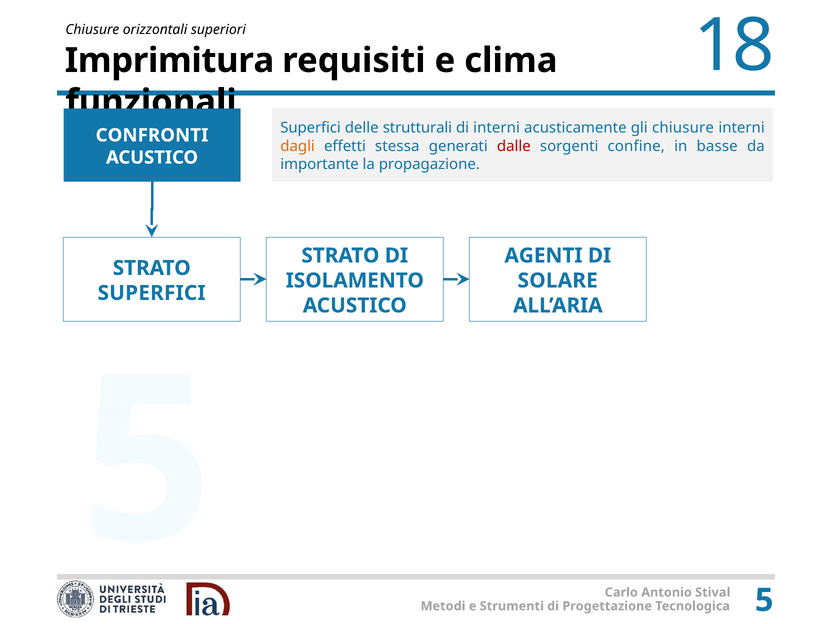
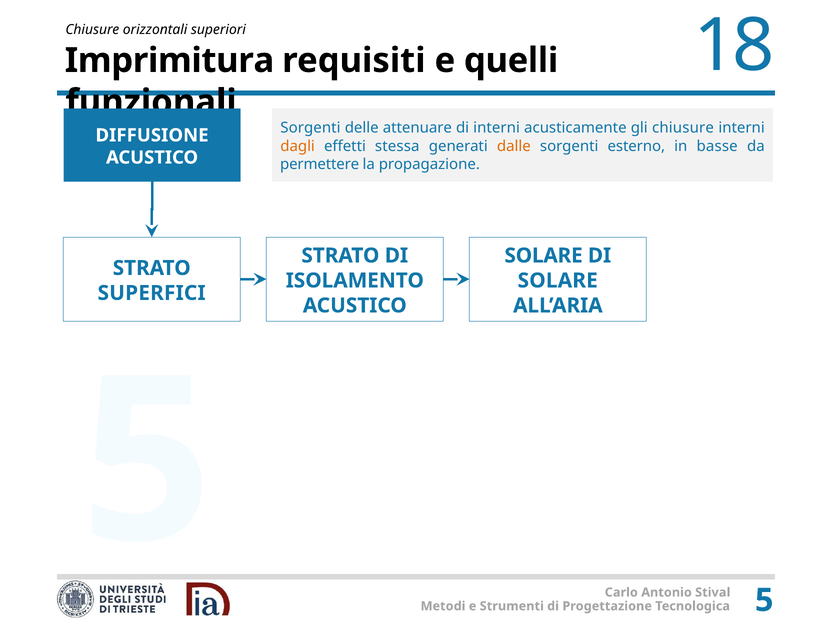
clima: clima -> quelli
Superfici at (311, 128): Superfici -> Sorgenti
strutturali: strutturali -> attenuare
CONFRONTI: CONFRONTI -> DIFFUSIONE
dalle colour: red -> orange
confine: confine -> esterno
importante: importante -> permettere
AGENTI at (543, 256): AGENTI -> SOLARE
